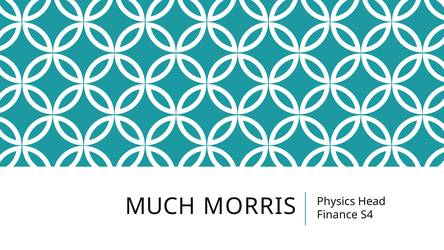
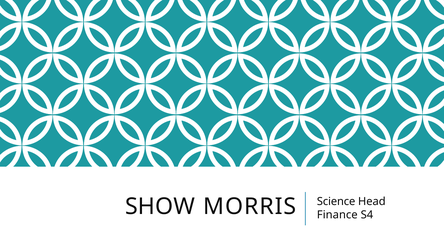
MUCH: MUCH -> SHOW
Physics: Physics -> Science
